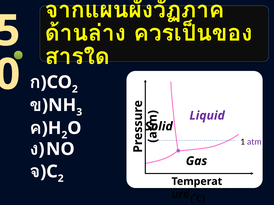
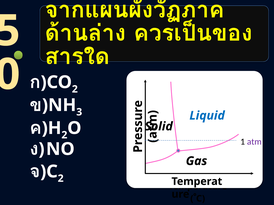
Liquid colour: purple -> blue
